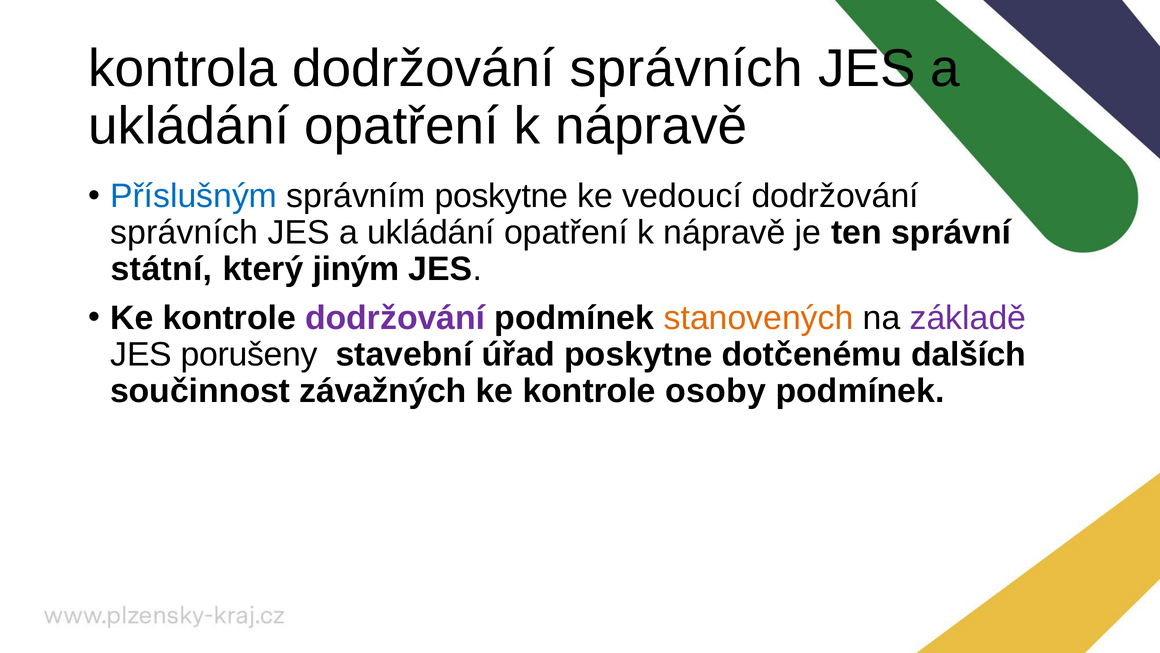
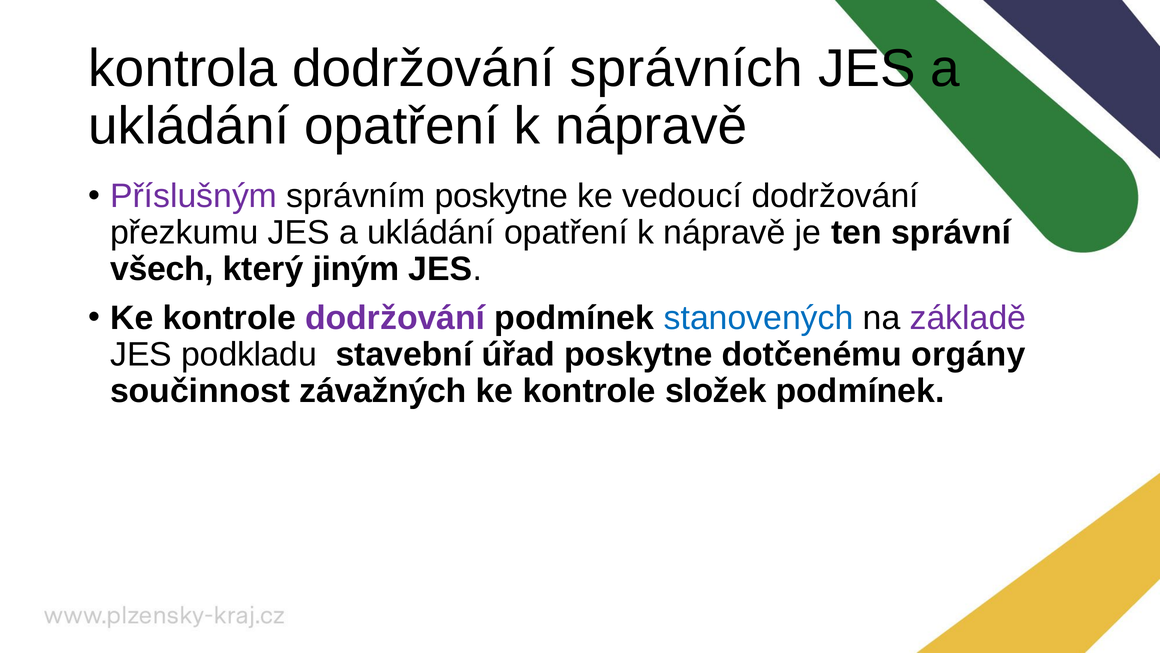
Příslušným colour: blue -> purple
správních at (184, 233): správních -> přezkumu
státní: státní -> všech
stanovených colour: orange -> blue
porušeny: porušeny -> podkladu
dalších: dalších -> orgány
osoby: osoby -> složek
